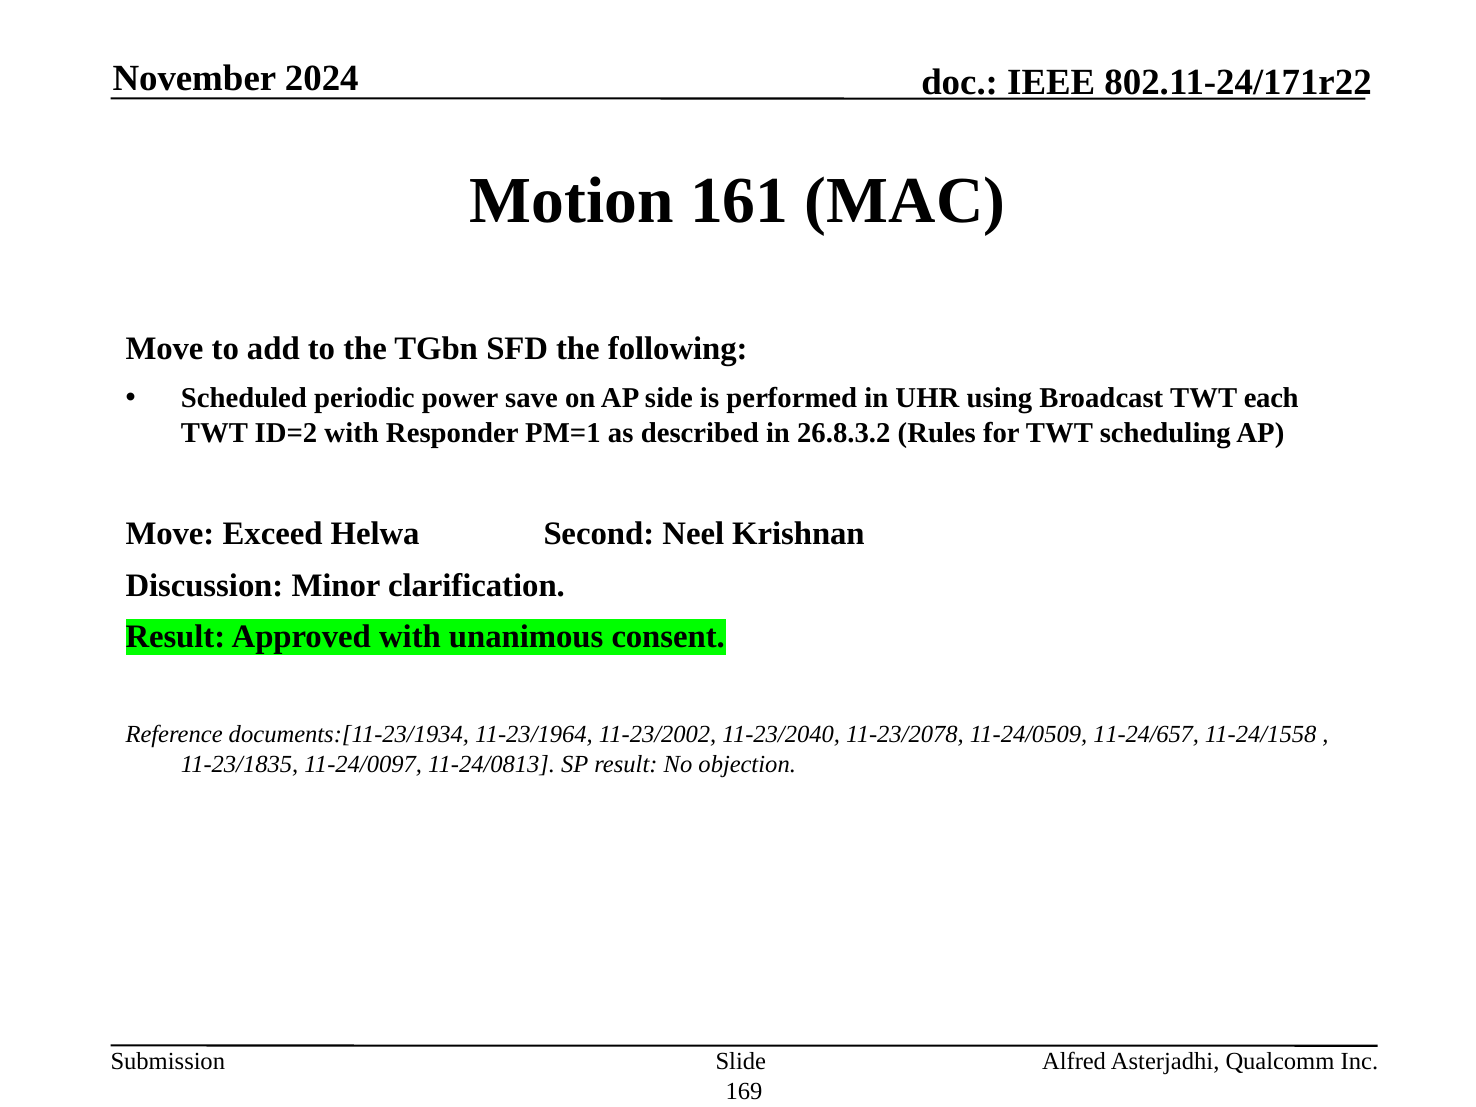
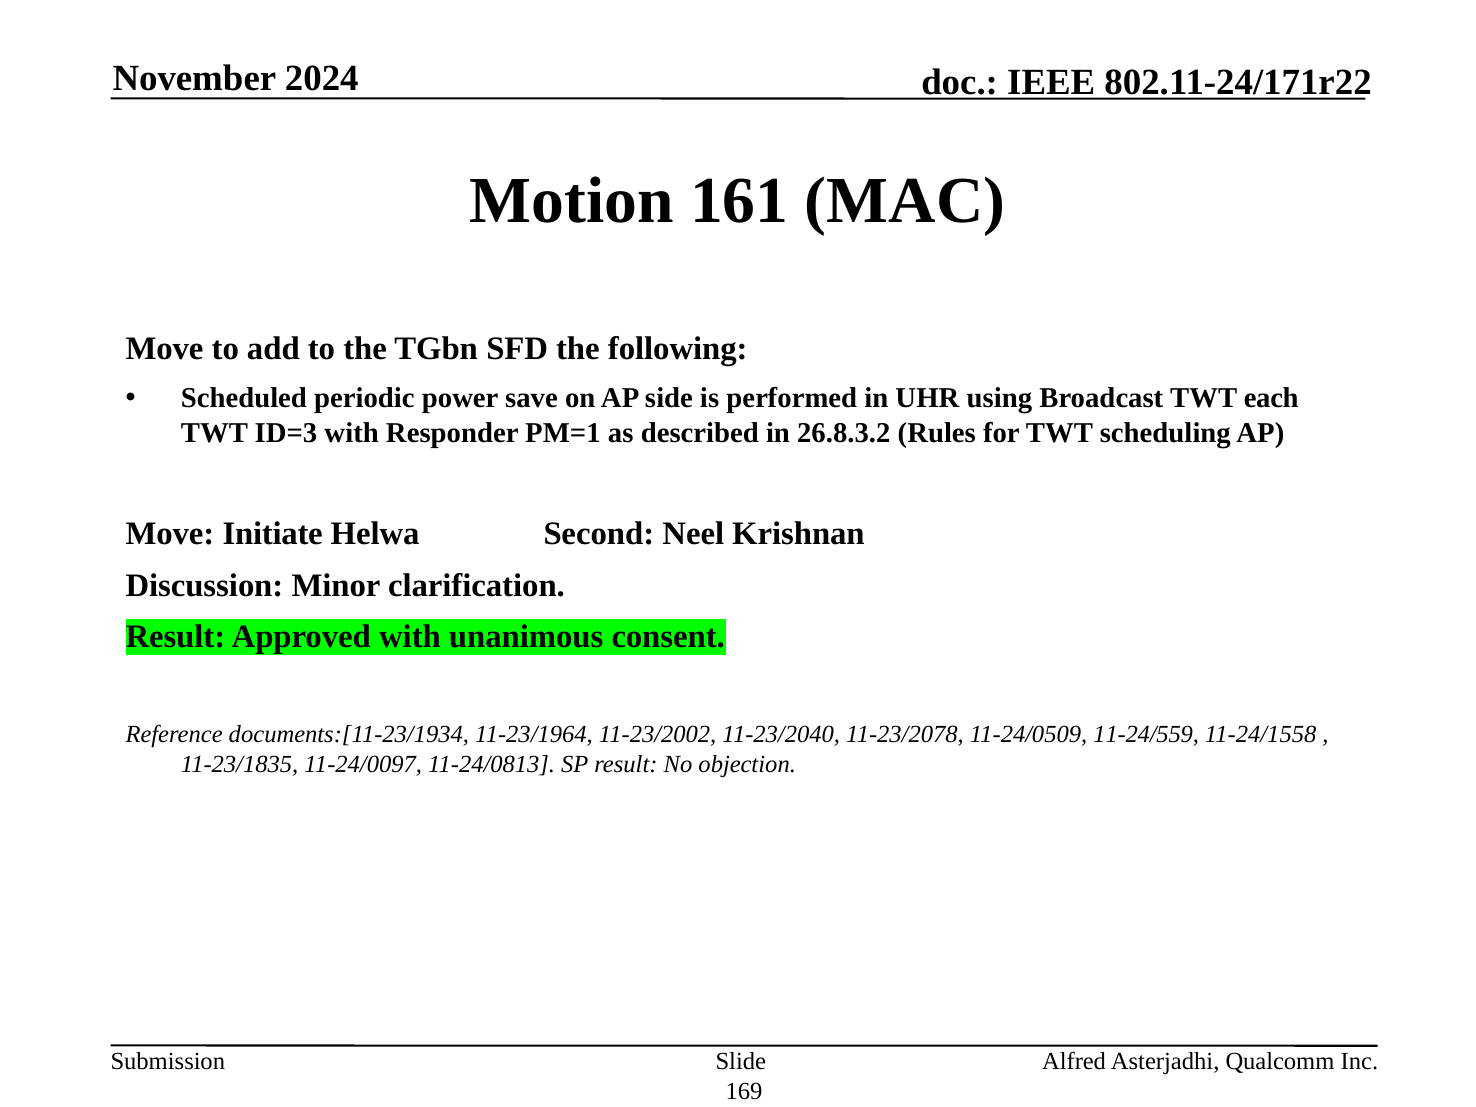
ID=2: ID=2 -> ID=3
Exceed: Exceed -> Initiate
11-24/657: 11-24/657 -> 11-24/559
